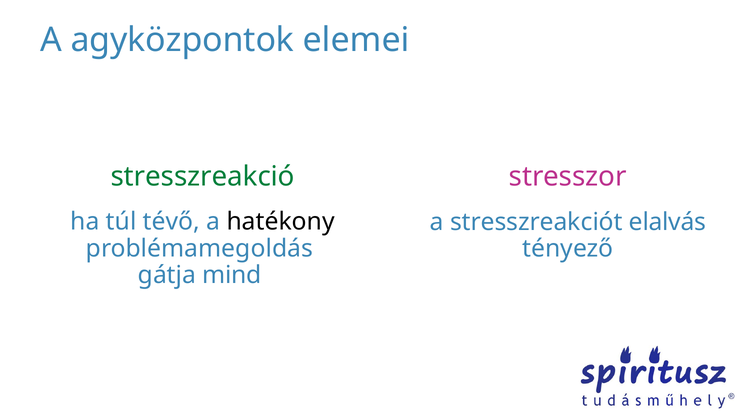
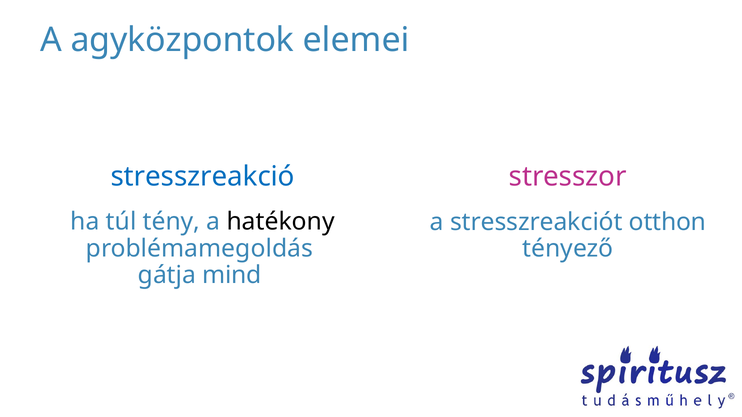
stresszreakció colour: green -> blue
tévő: tévő -> tény
elalvás: elalvás -> otthon
